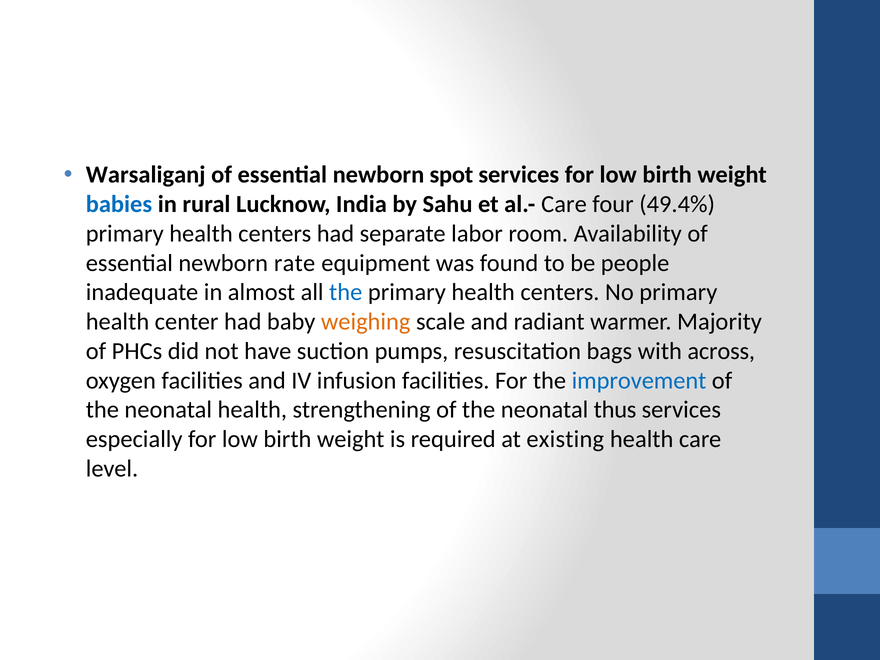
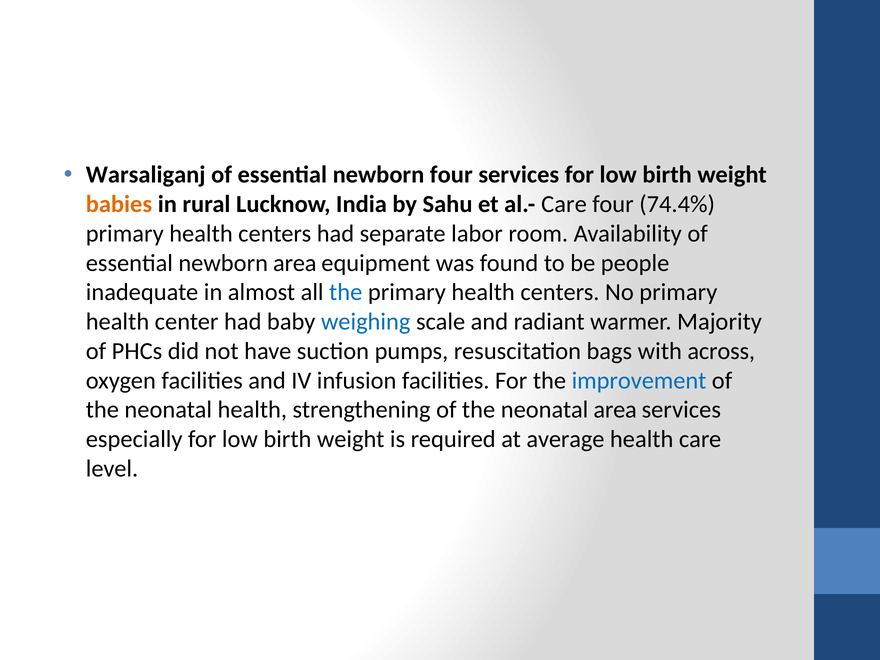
newborn spot: spot -> four
babies colour: blue -> orange
49.4%: 49.4% -> 74.4%
newborn rate: rate -> area
weighing colour: orange -> blue
neonatal thus: thus -> area
existing: existing -> average
